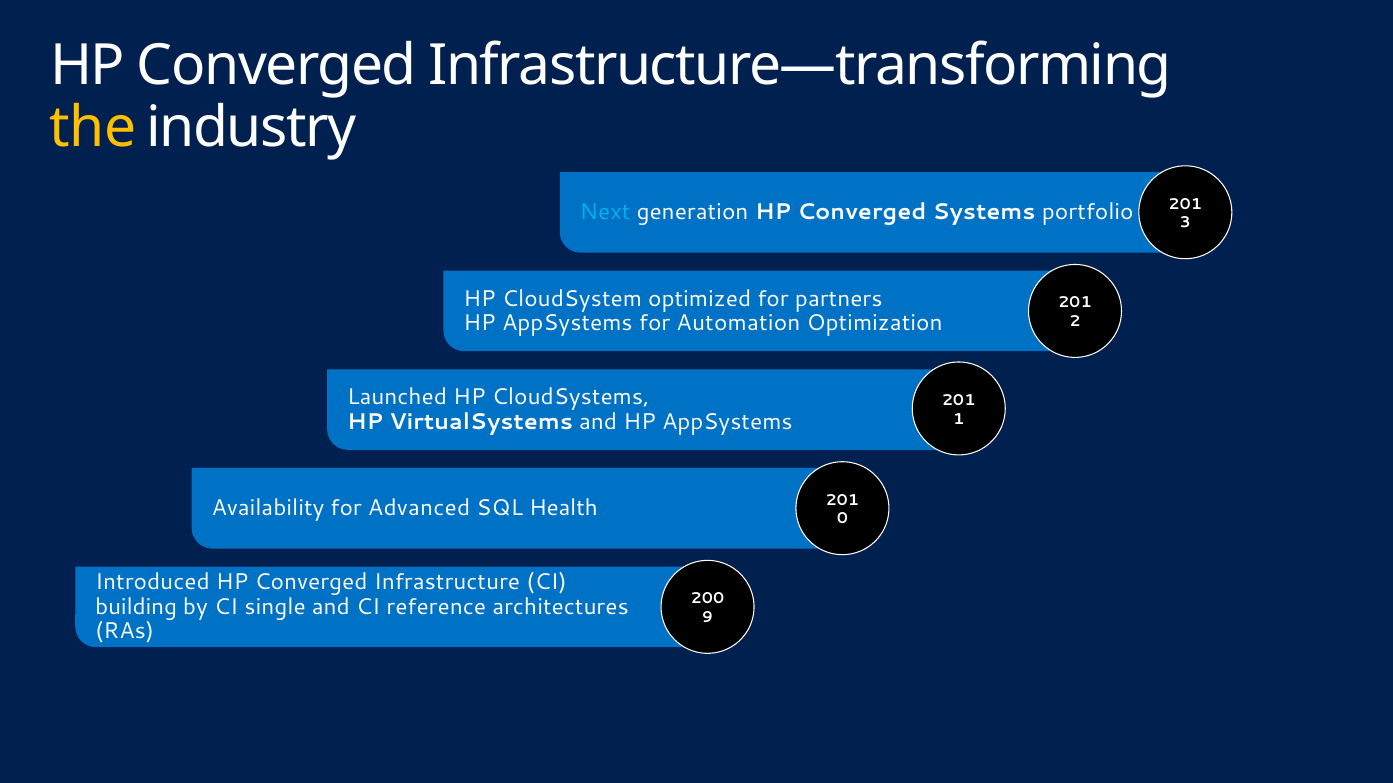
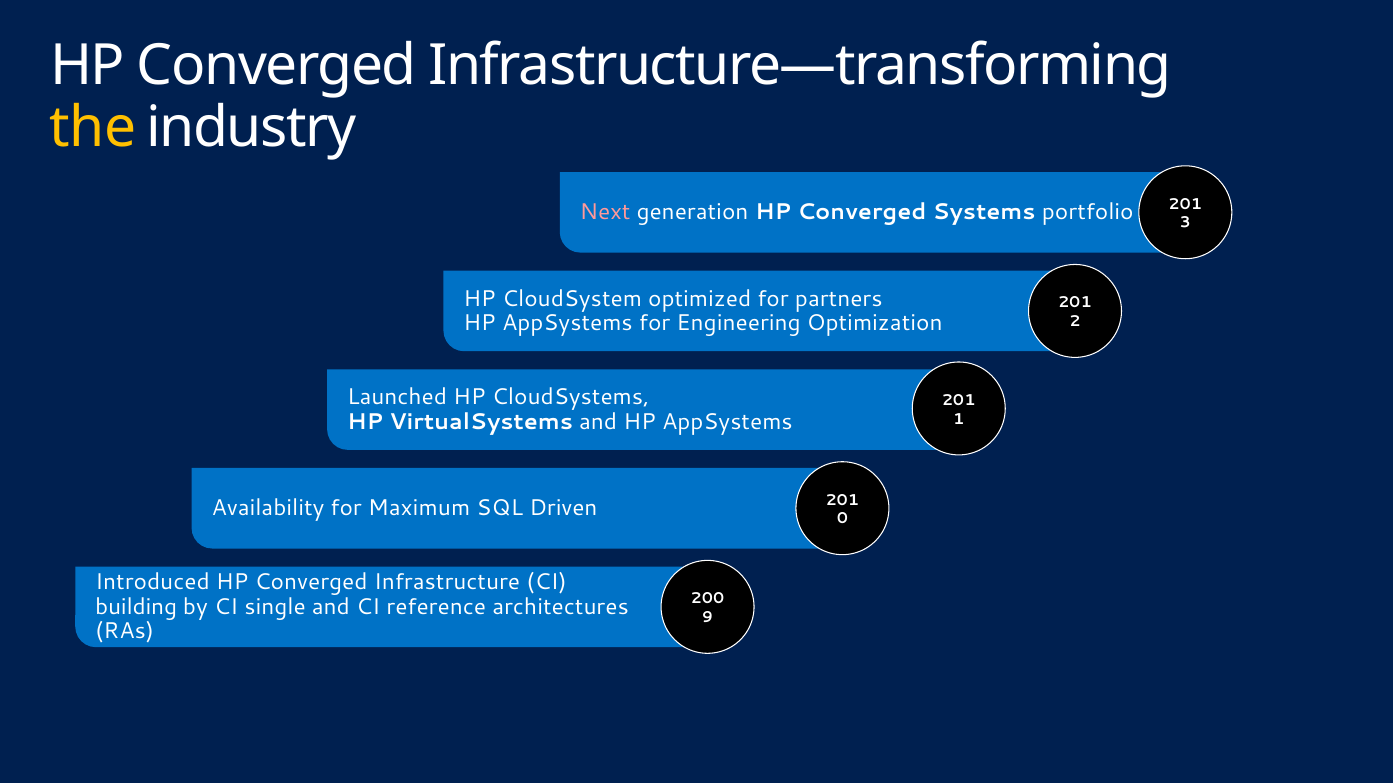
Next colour: light blue -> pink
Automation: Automation -> Engineering
Advanced: Advanced -> Maximum
Health: Health -> Driven
